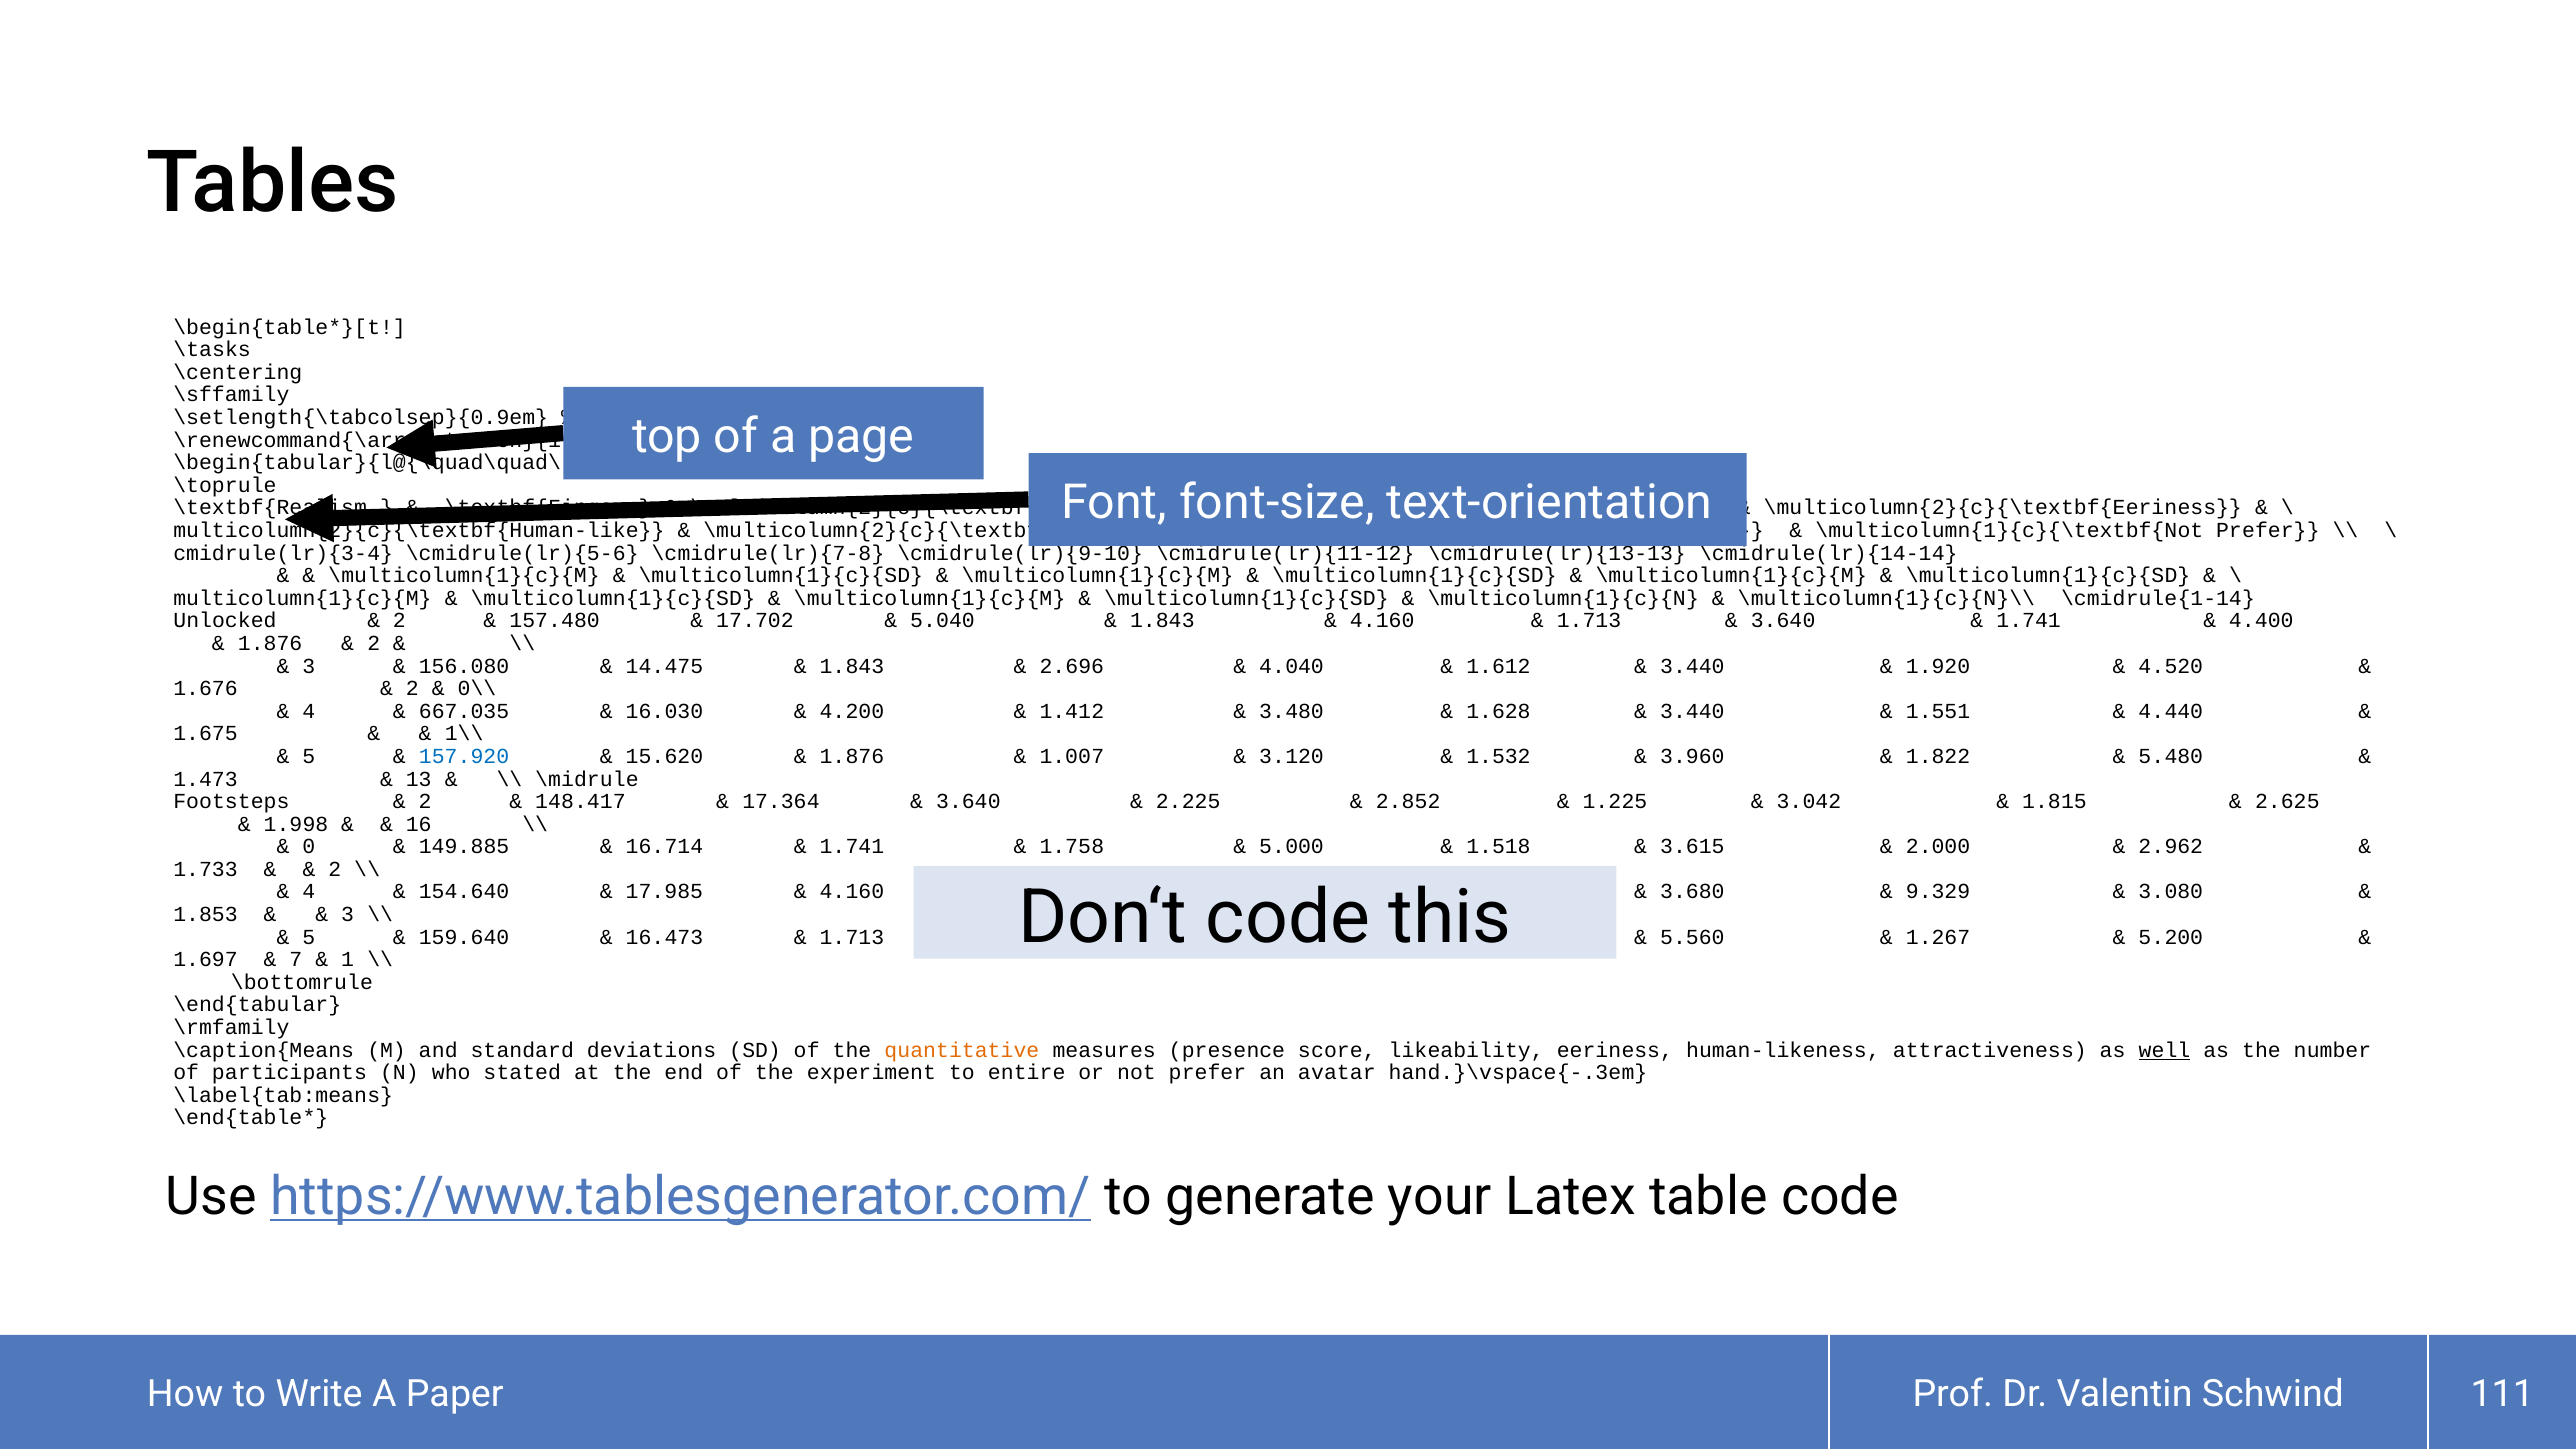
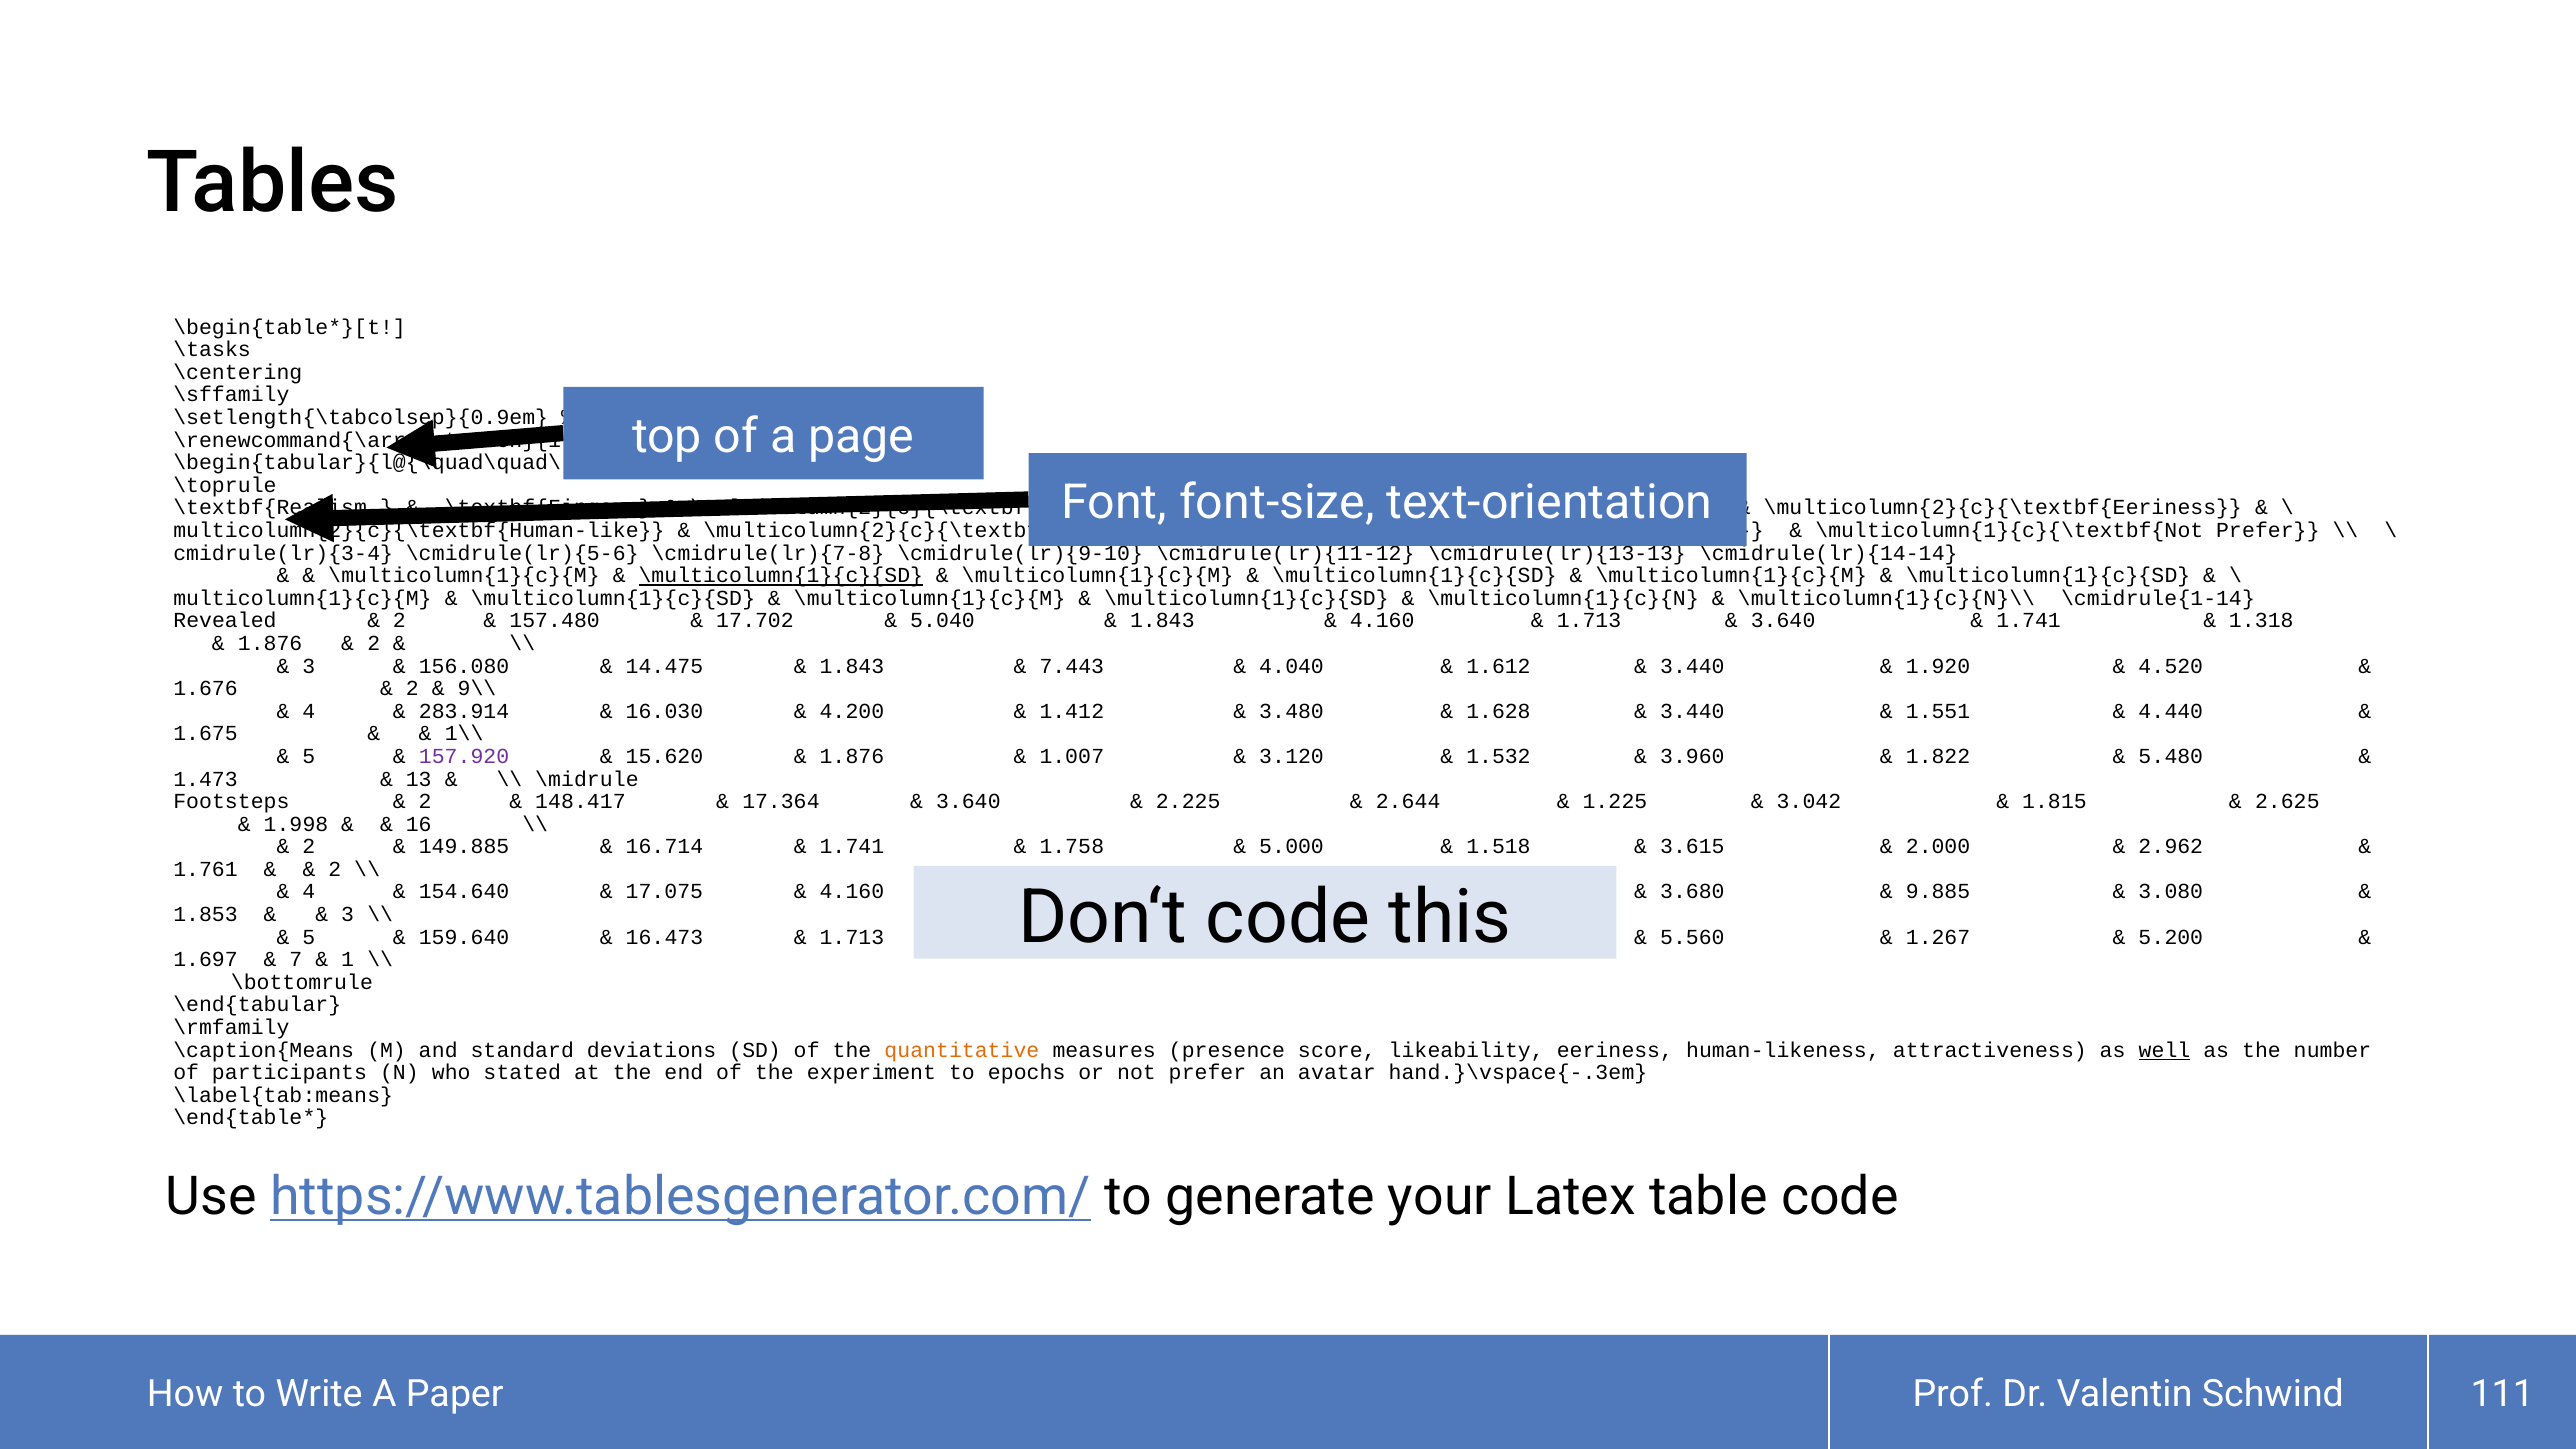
\multicolumn{1}{c}{SD at (781, 576) underline: none -> present
Unlocked: Unlocked -> Revealed
4.400: 4.400 -> 1.318
2.696: 2.696 -> 7.443
0\\: 0\\ -> 9\\
667.035: 667.035 -> 283.914
157.920 colour: blue -> purple
2.852: 2.852 -> 2.644
0 at (309, 847): 0 -> 2
1.733: 1.733 -> 1.761
17.985: 17.985 -> 17.075
9.329: 9.329 -> 9.885
entire: entire -> epochs
